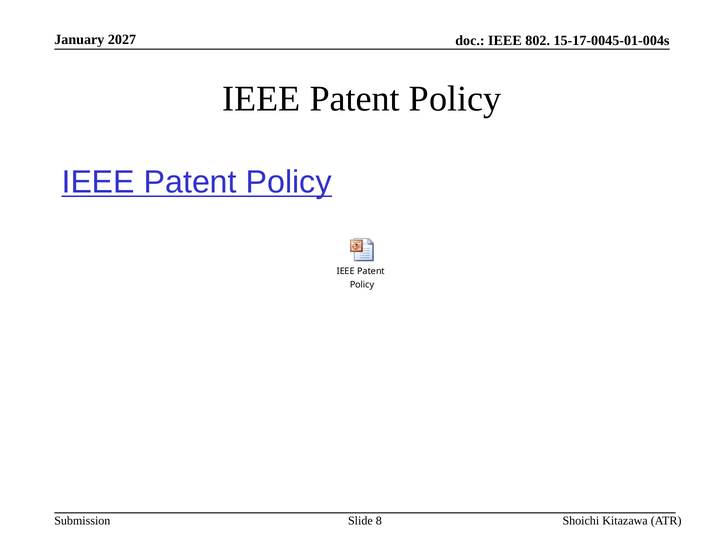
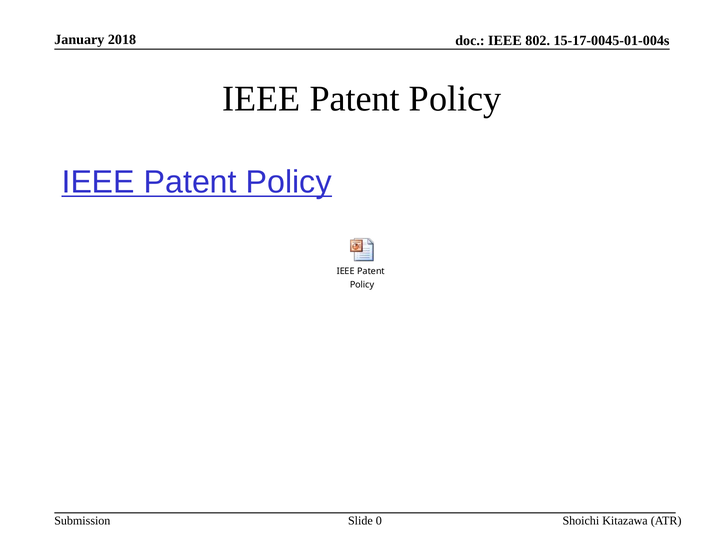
2027: 2027 -> 2018
8: 8 -> 0
